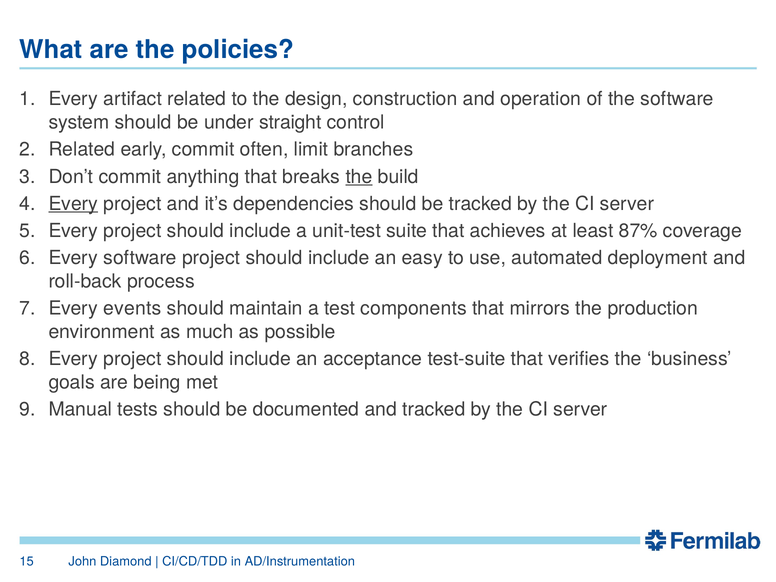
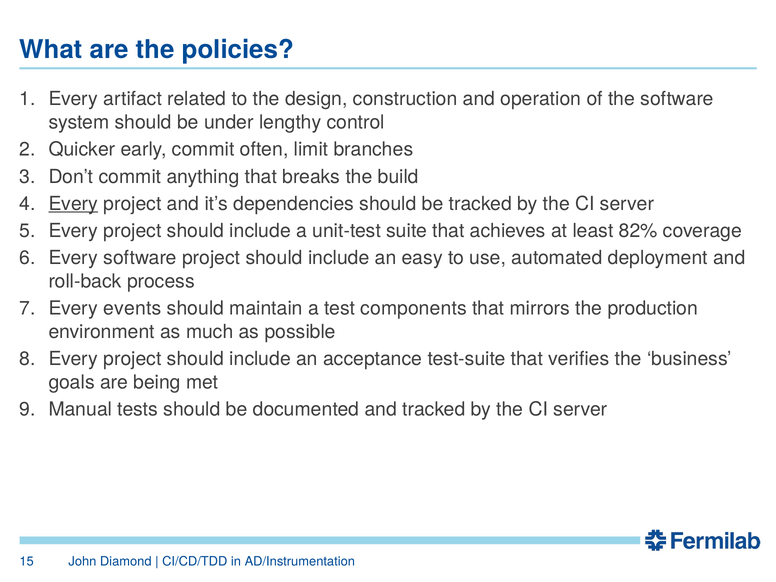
straight: straight -> lengthy
Related at (82, 149): Related -> Quicker
the at (359, 177) underline: present -> none
87%: 87% -> 82%
